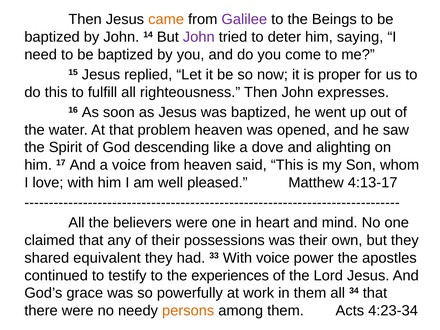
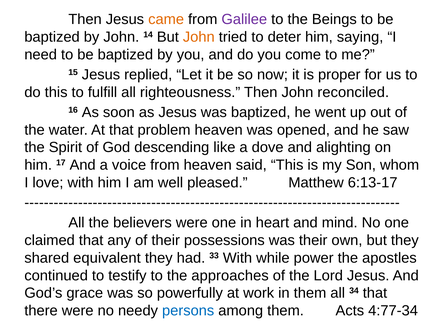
John at (199, 37) colour: purple -> orange
expresses: expresses -> reconciled
4:13-17: 4:13-17 -> 6:13-17
With voice: voice -> while
experiences: experiences -> approaches
persons colour: orange -> blue
4:23-34: 4:23-34 -> 4:77-34
